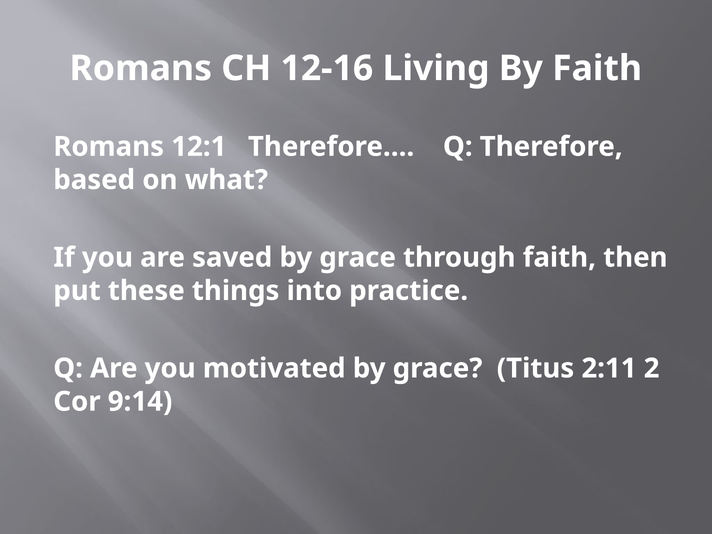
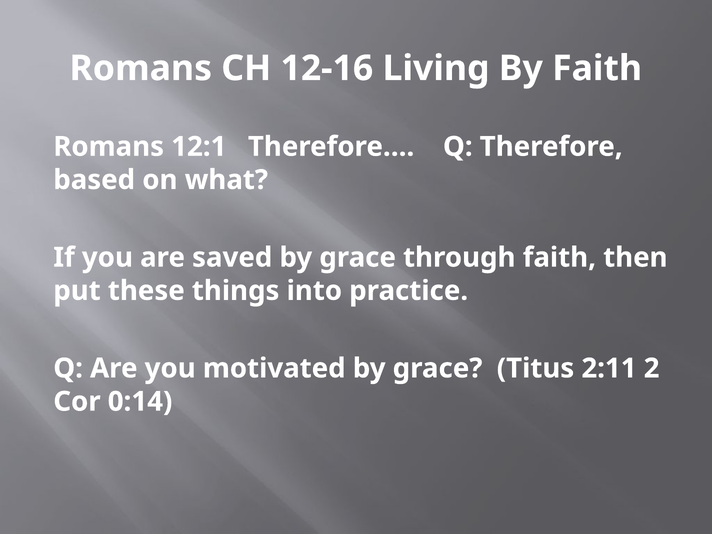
9:14: 9:14 -> 0:14
